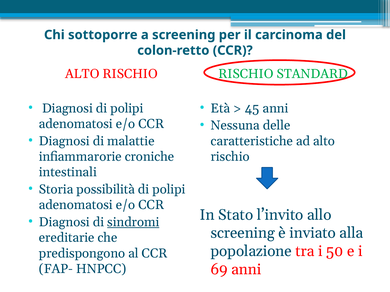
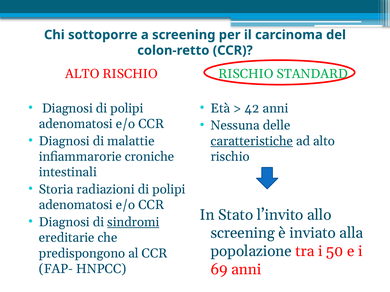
45: 45 -> 42
caratteristiche underline: none -> present
possibilità: possibilità -> radiazioni
